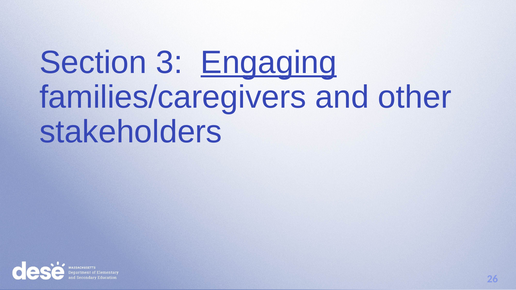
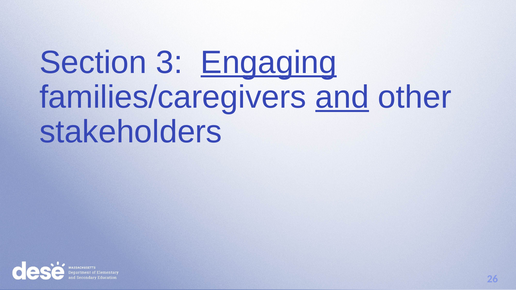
and underline: none -> present
